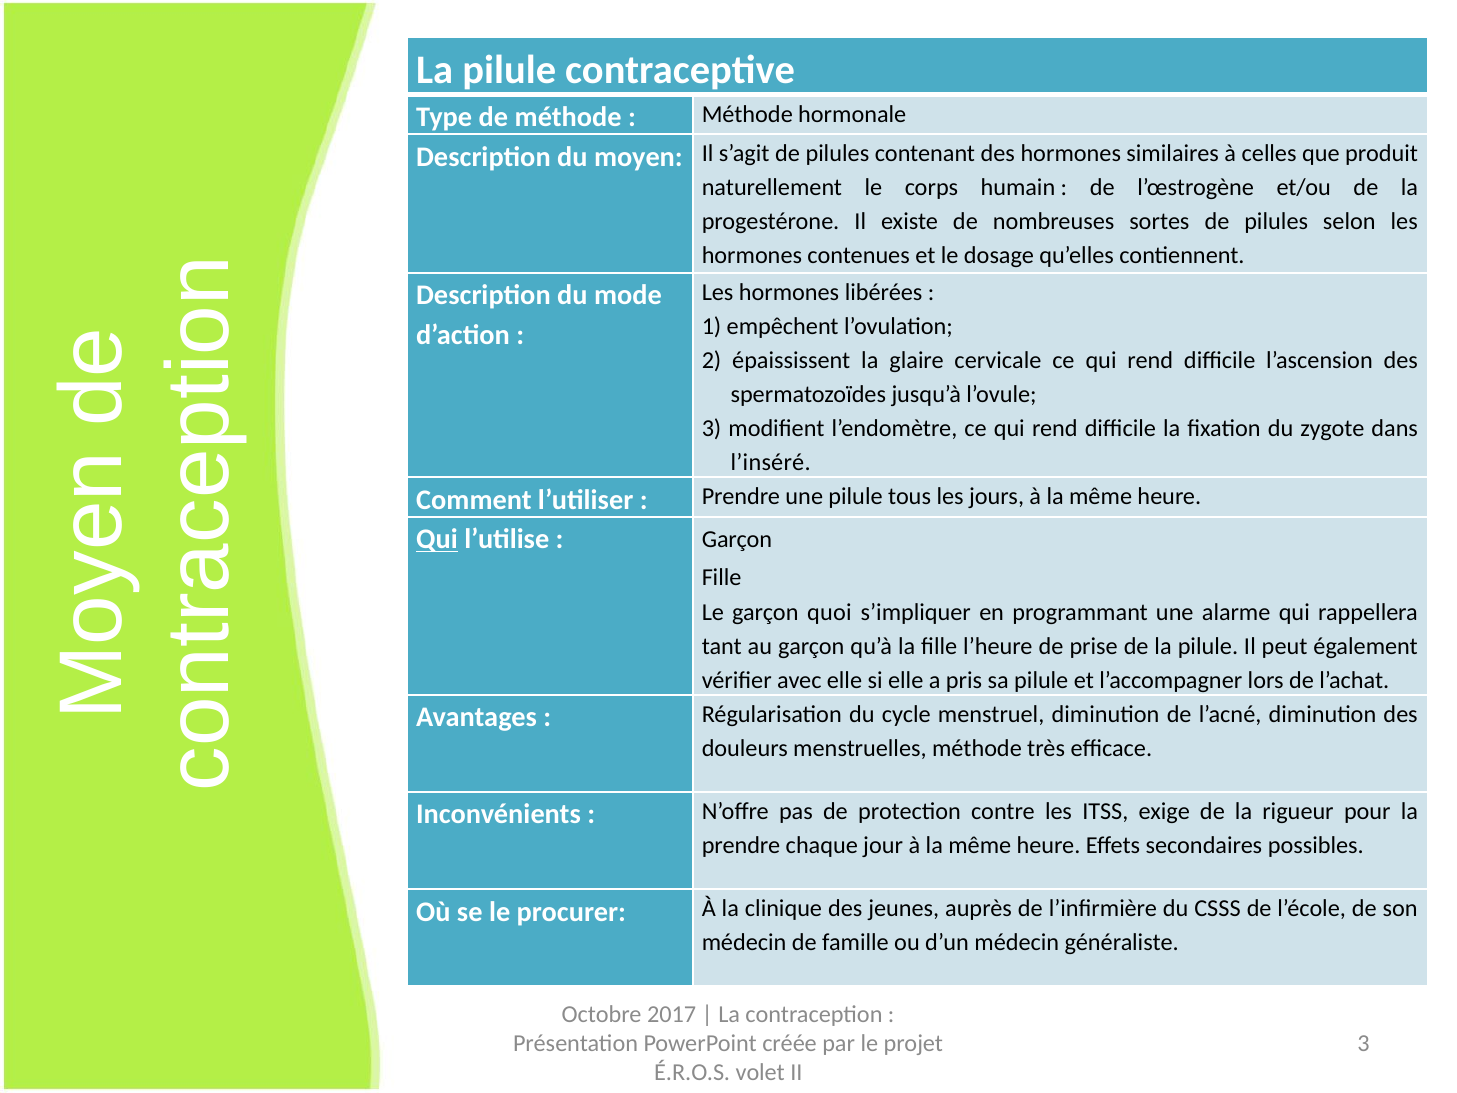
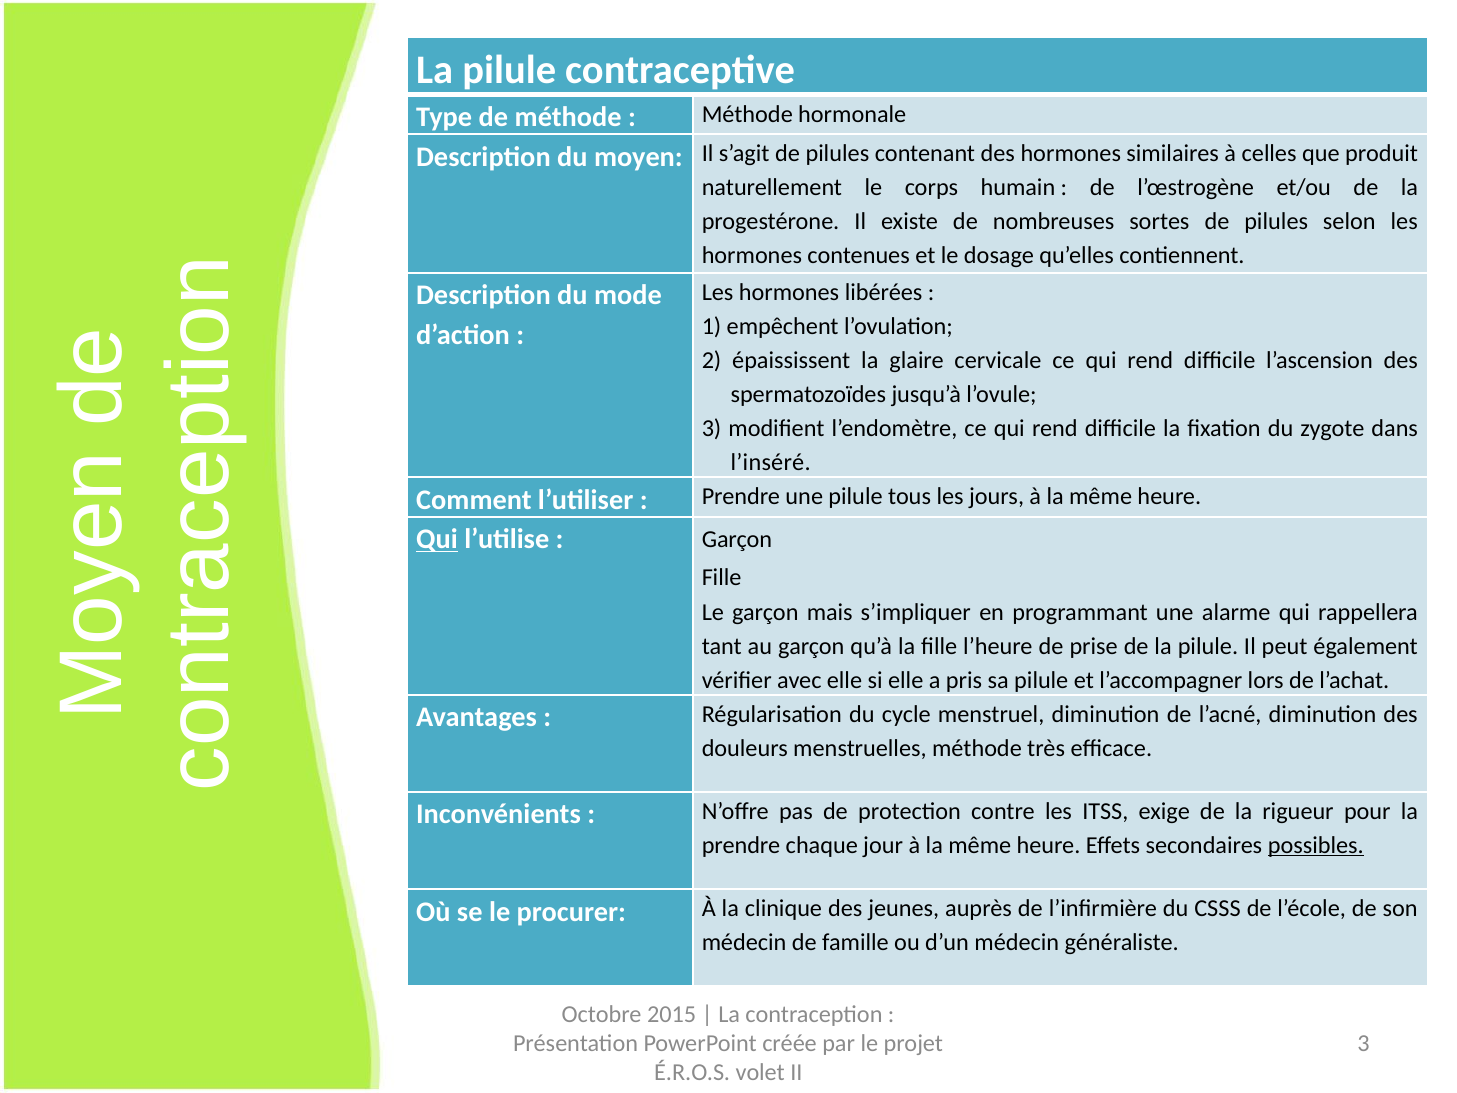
quoi: quoi -> mais
possibles underline: none -> present
2017: 2017 -> 2015
